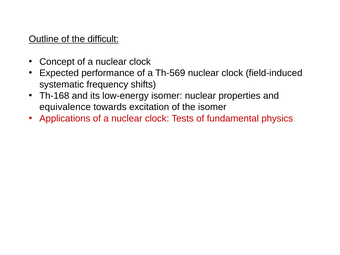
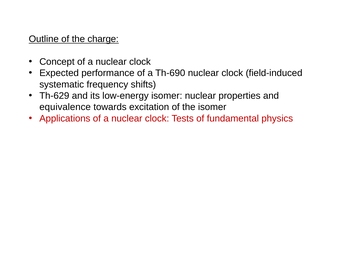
difficult: difficult -> charge
Th-569: Th-569 -> Th-690
Th-168: Th-168 -> Th-629
